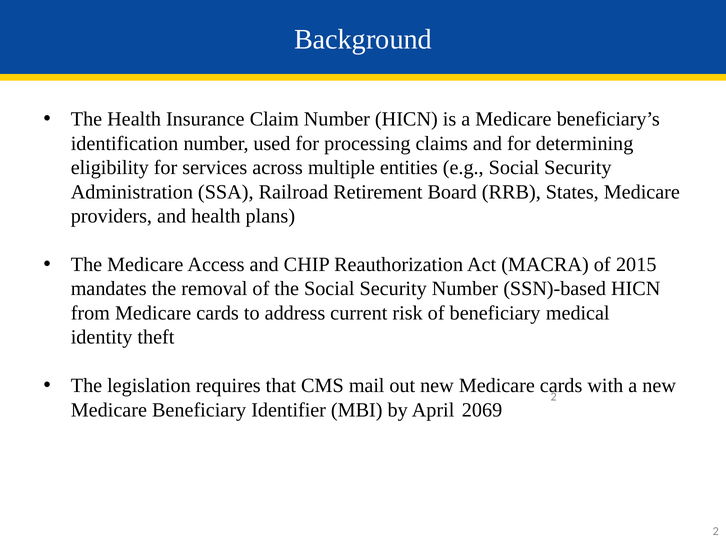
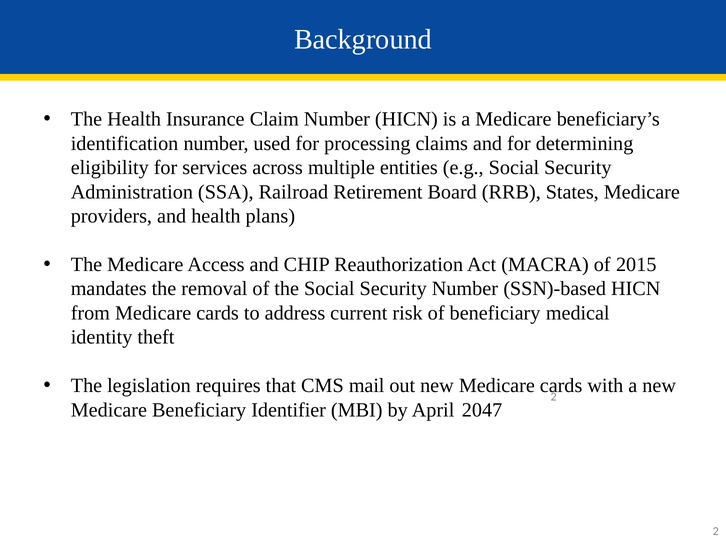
2069: 2069 -> 2047
